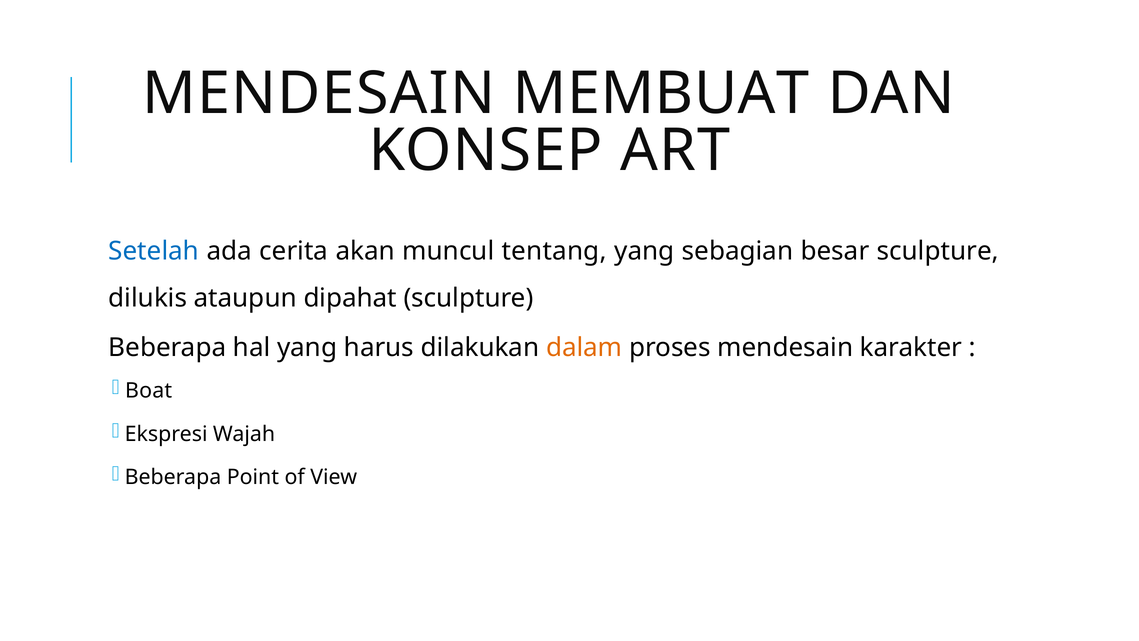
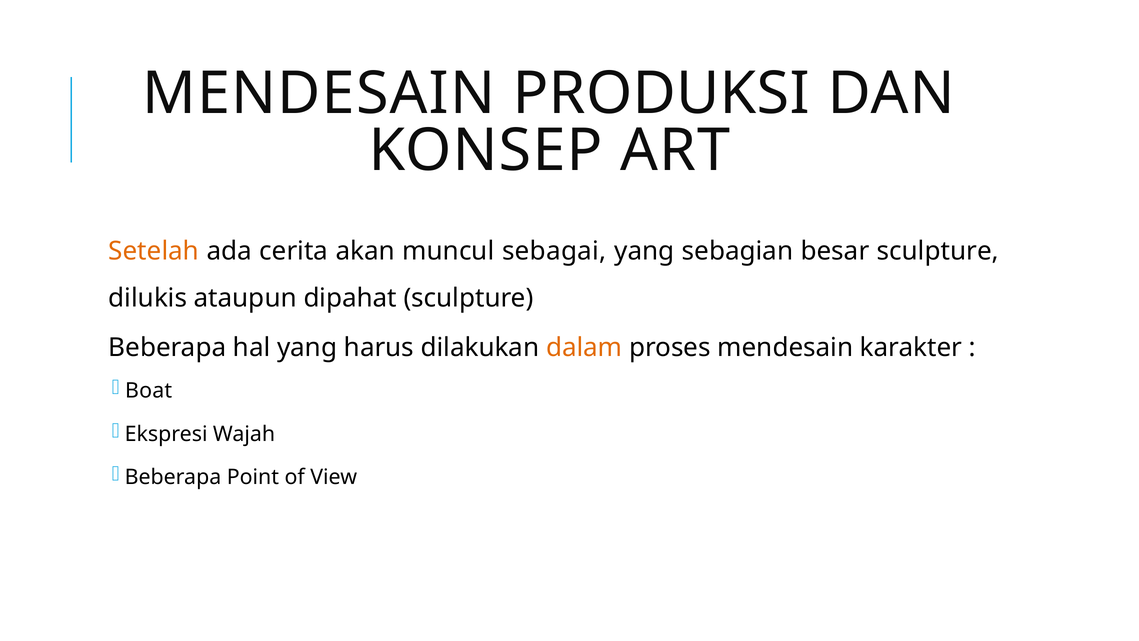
MEMBUAT: MEMBUAT -> PRODUKSI
Setelah colour: blue -> orange
tentang: tentang -> sebagai
